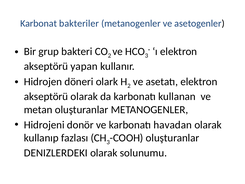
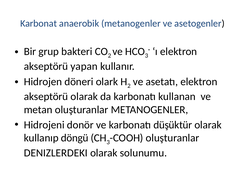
bakteriler: bakteriler -> anaerobik
havadan: havadan -> düşüktür
fazlası: fazlası -> döngü
